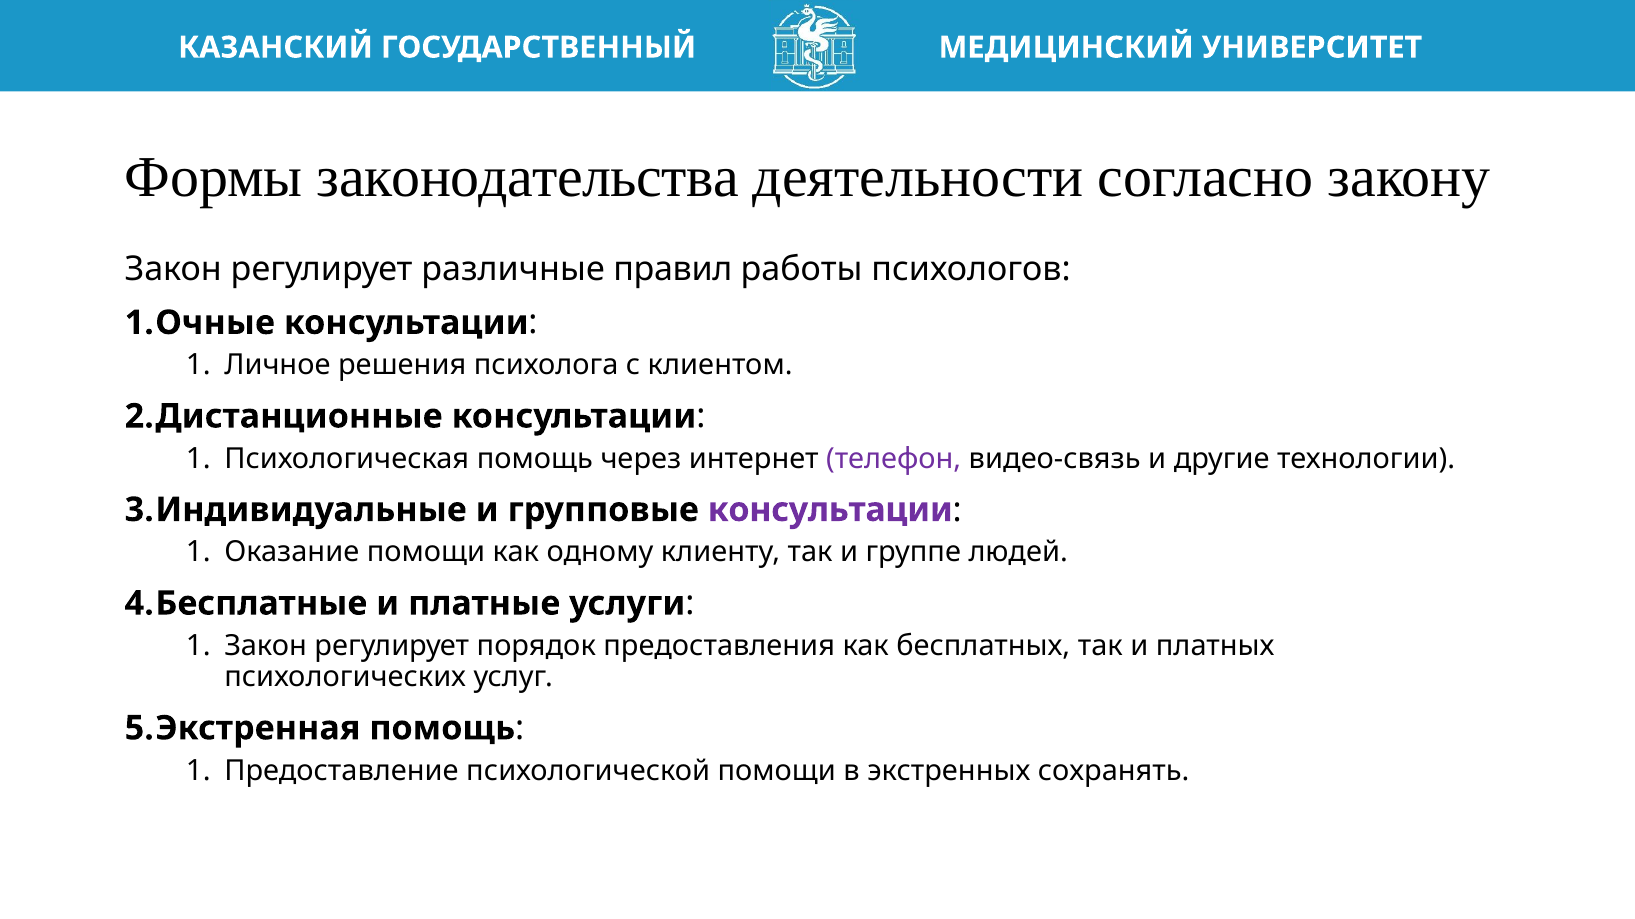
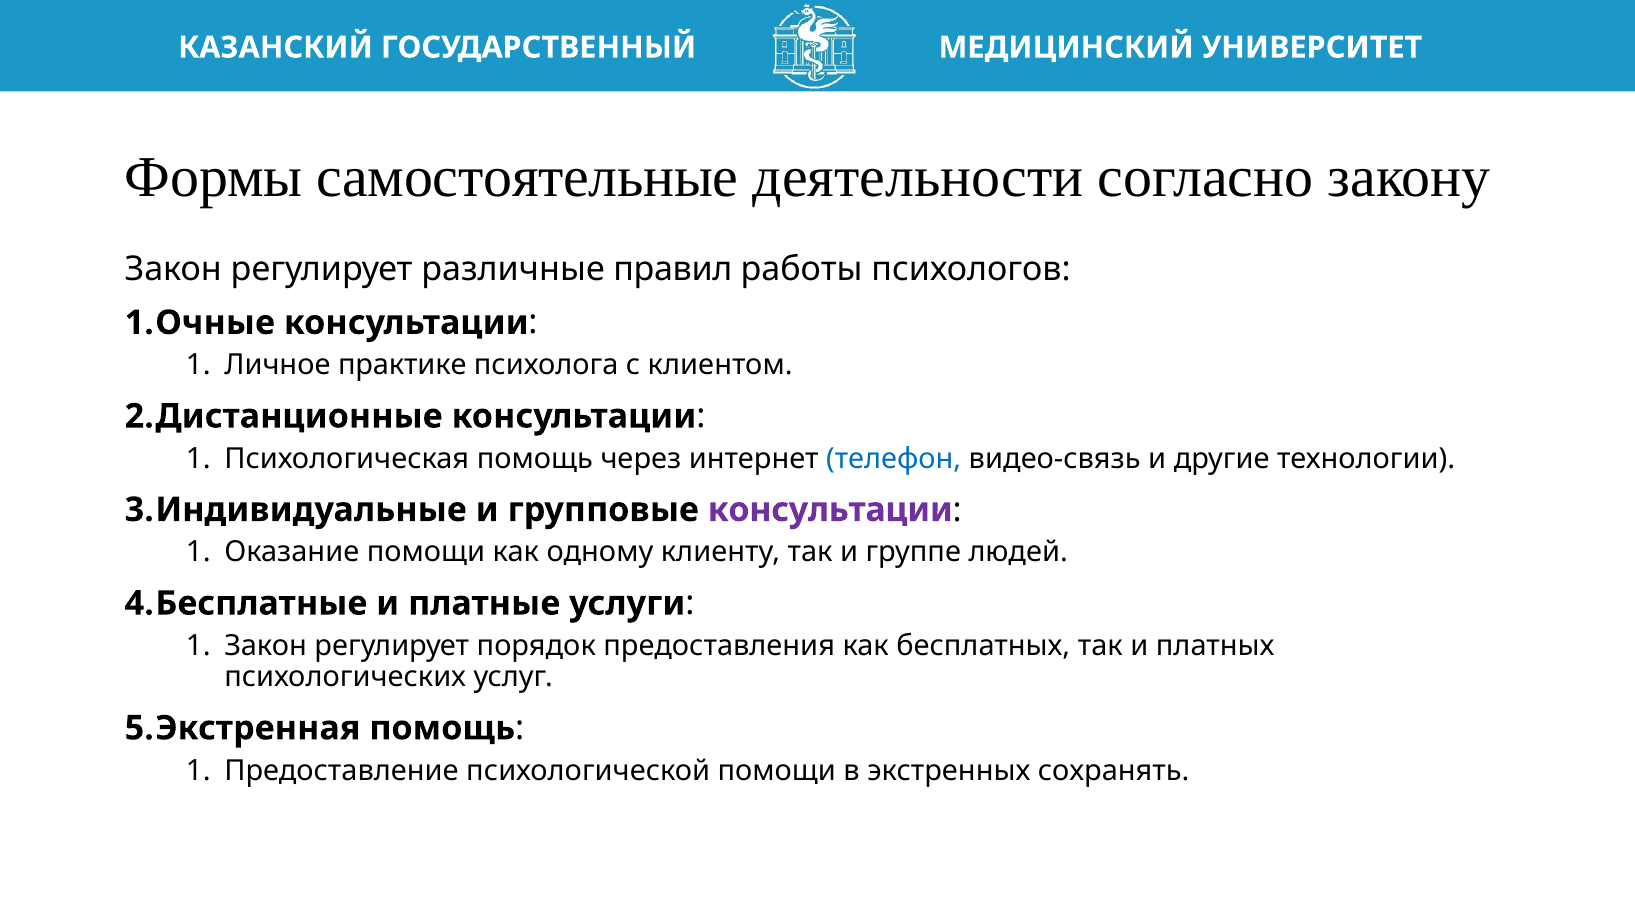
законодательства: законодательства -> самостоятельные
решения: решения -> практике
телефон colour: purple -> blue
